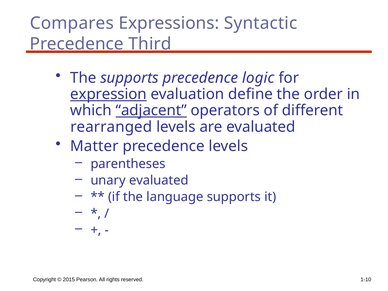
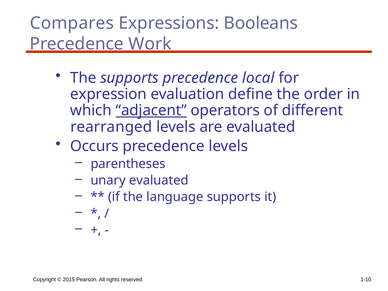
Syntactic: Syntactic -> Booleans
Third: Third -> Work
logic: logic -> local
expression underline: present -> none
Matter: Matter -> Occurs
